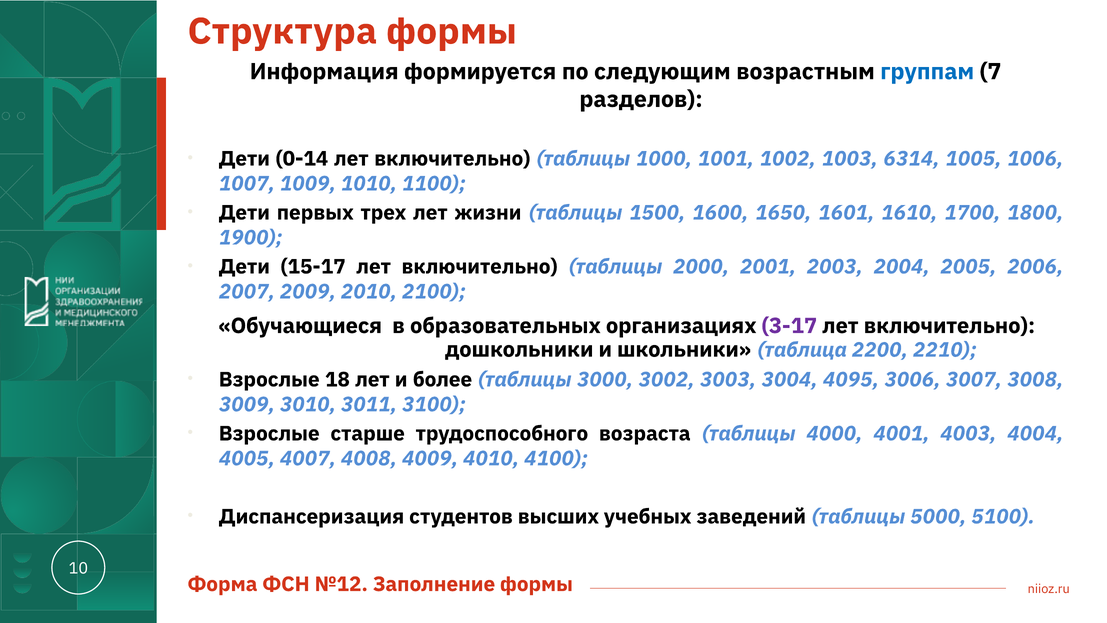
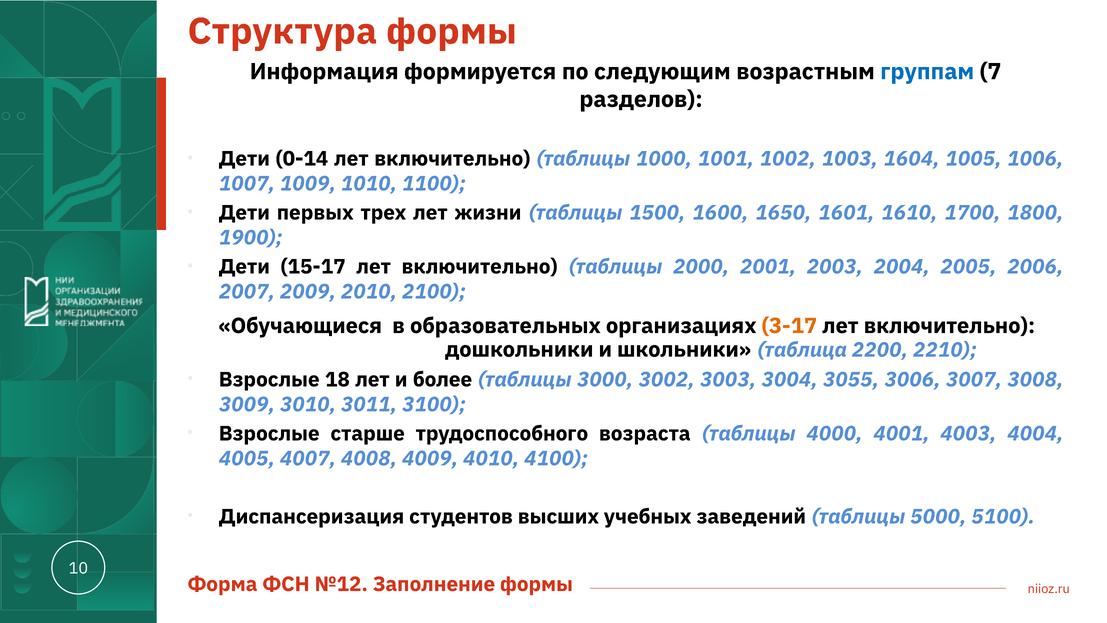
6314: 6314 -> 1604
3-17 colour: purple -> orange
4095: 4095 -> 3055
